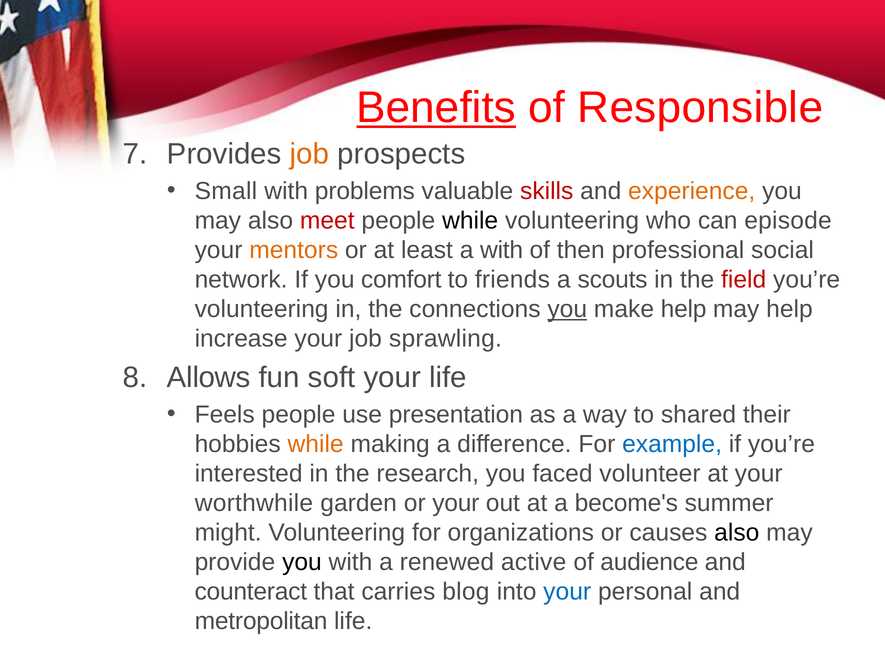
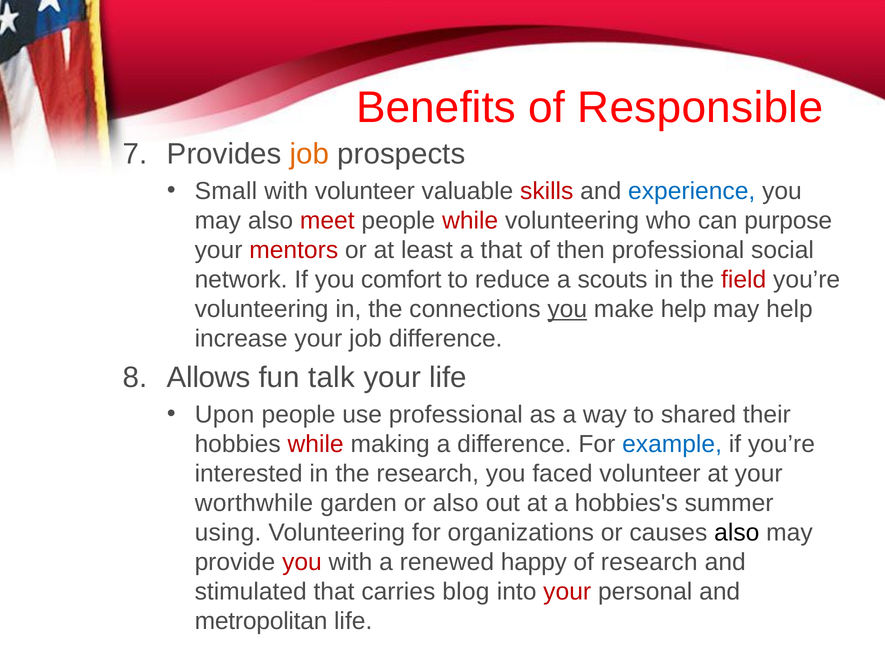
Benefits underline: present -> none
with problems: problems -> volunteer
experience colour: orange -> blue
while at (470, 221) colour: black -> red
episode: episode -> purpose
mentors colour: orange -> red
a with: with -> that
friends: friends -> reduce
job sprawling: sprawling -> difference
soft: soft -> talk
Feels: Feels -> Upon
use presentation: presentation -> professional
while at (316, 444) colour: orange -> red
or your: your -> also
become's: become's -> hobbies's
might: might -> using
you at (302, 562) colour: black -> red
active: active -> happy
of audience: audience -> research
counteract: counteract -> stimulated
your at (567, 591) colour: blue -> red
